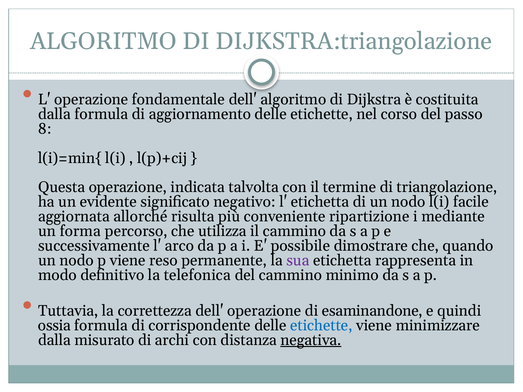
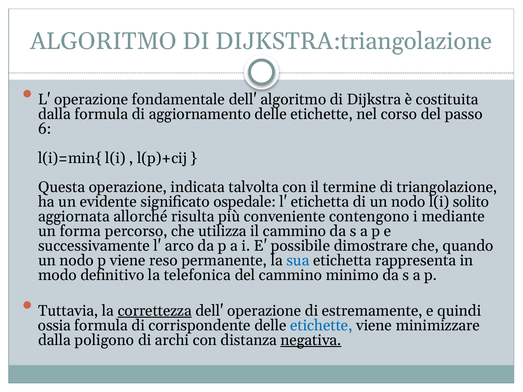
8: 8 -> 6
negativo: negativo -> ospedale
facile: facile -> solito
ripartizione: ripartizione -> contengono
sua colour: purple -> blue
correttezza underline: none -> present
esaminandone: esaminandone -> estremamente
misurato: misurato -> poligono
